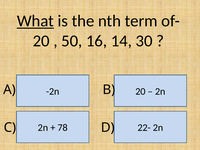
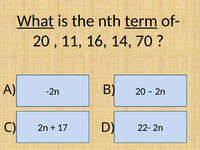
term underline: none -> present
50: 50 -> 11
30: 30 -> 70
78: 78 -> 17
